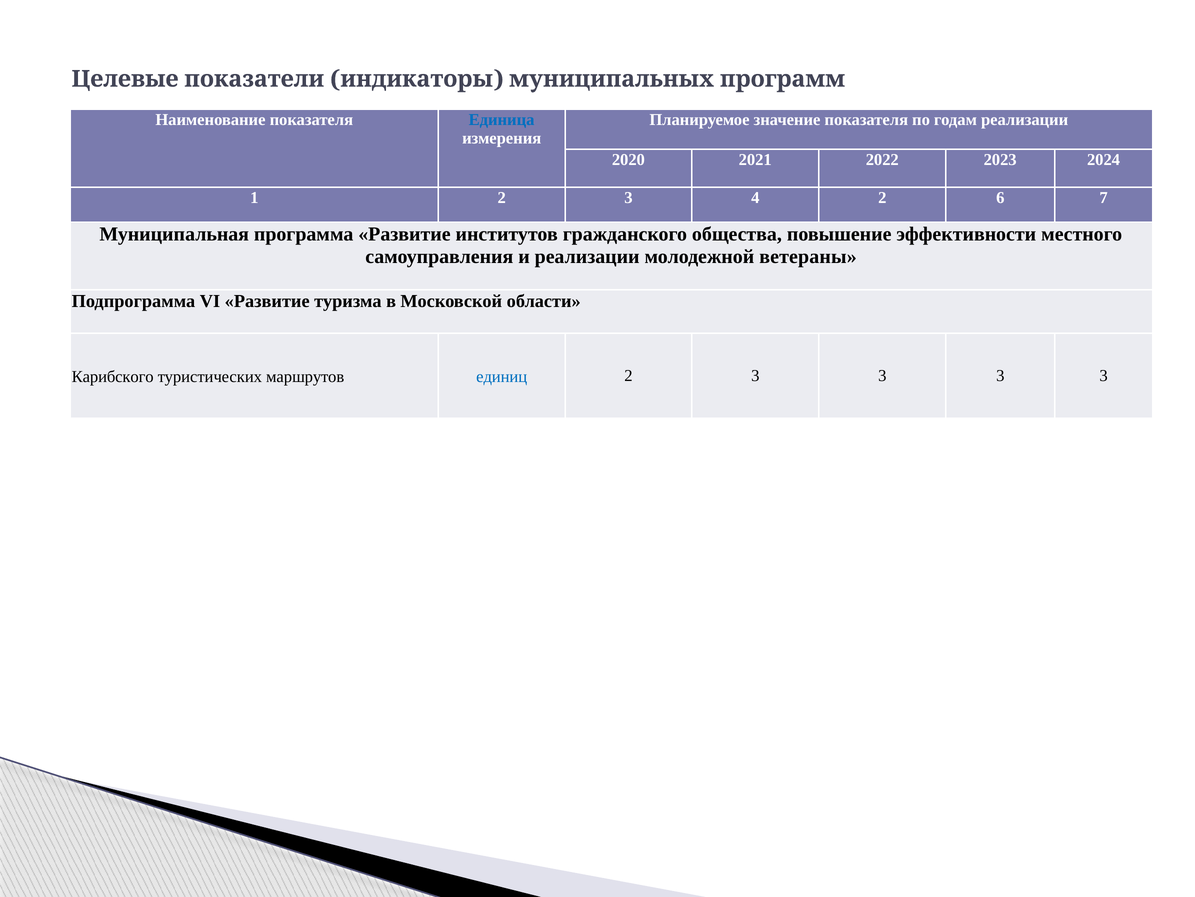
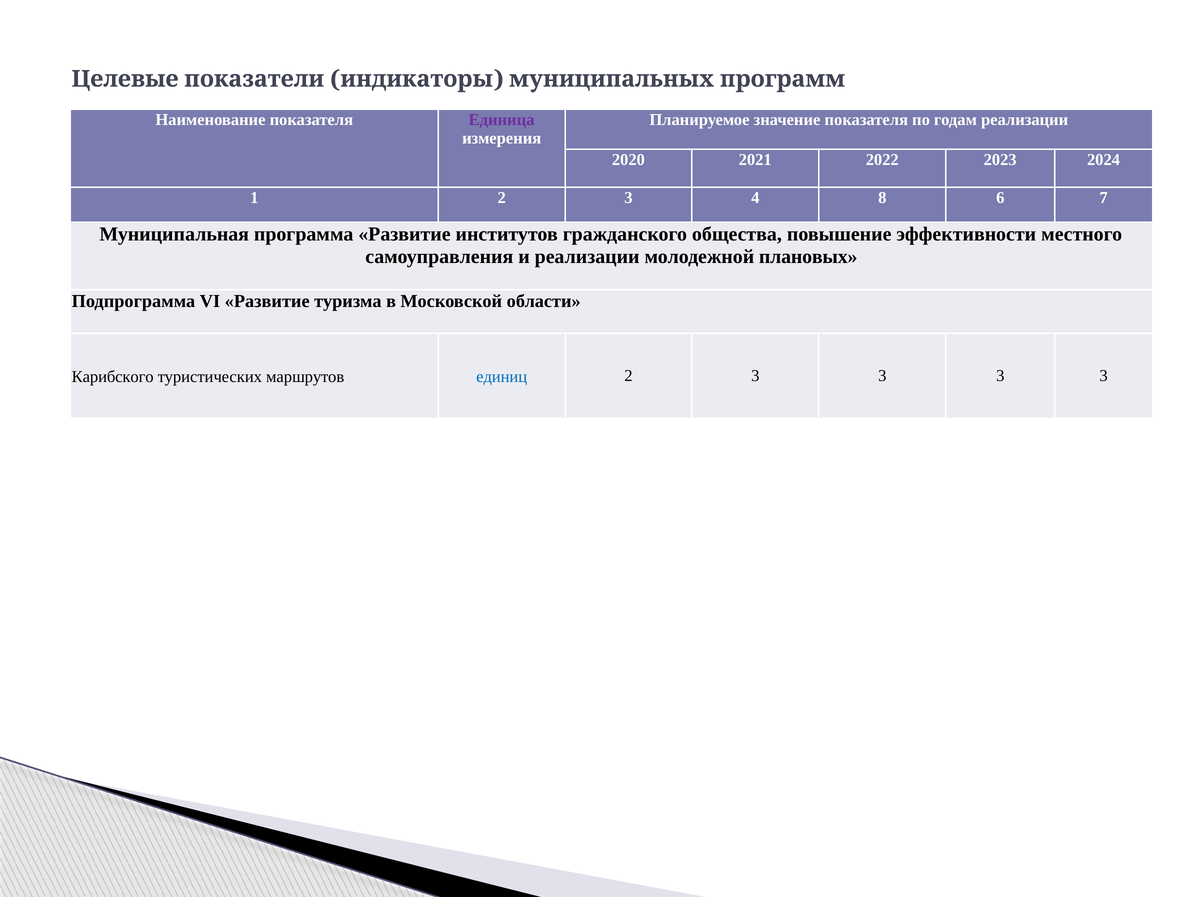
Единица colour: blue -> purple
4 2: 2 -> 8
ветераны: ветераны -> плановых
